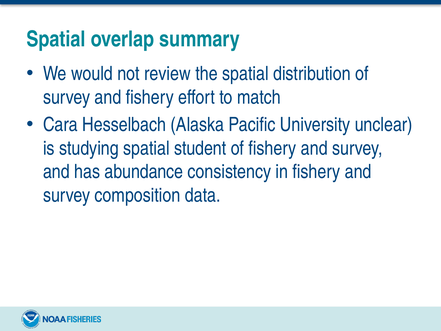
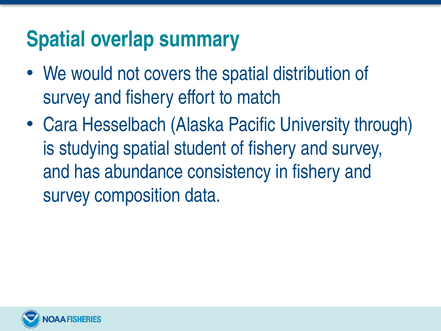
review: review -> covers
unclear: unclear -> through
